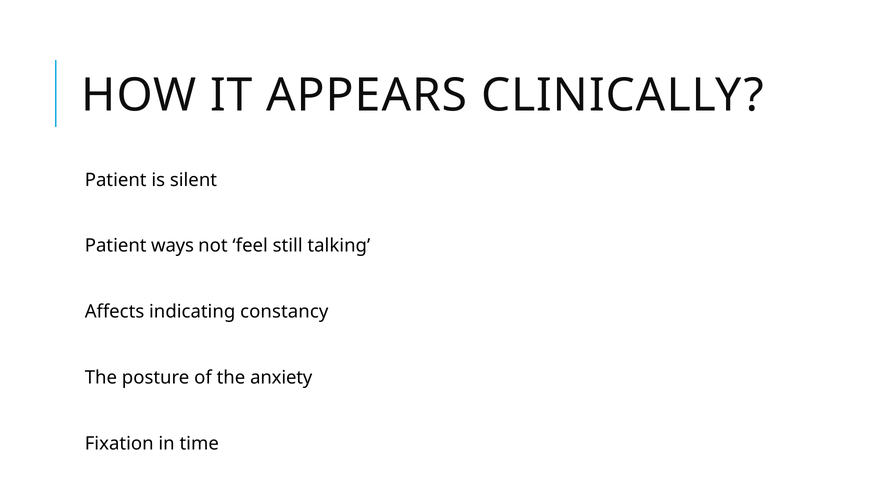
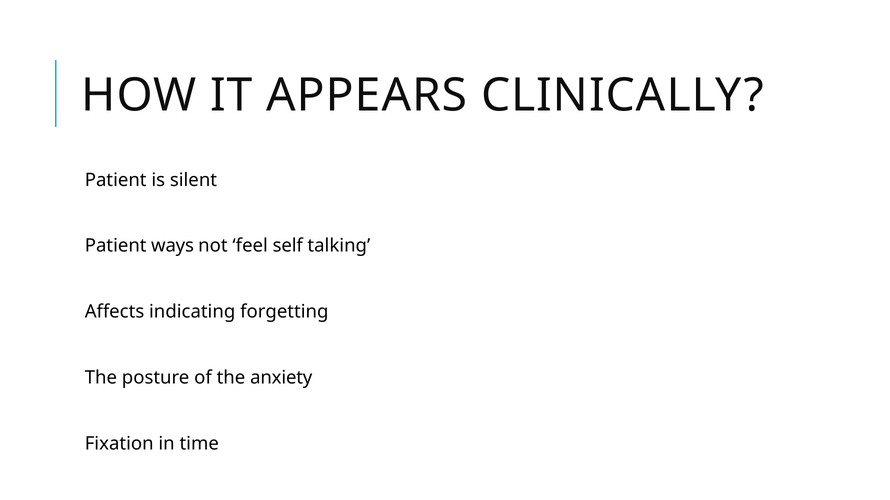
still: still -> self
constancy: constancy -> forgetting
